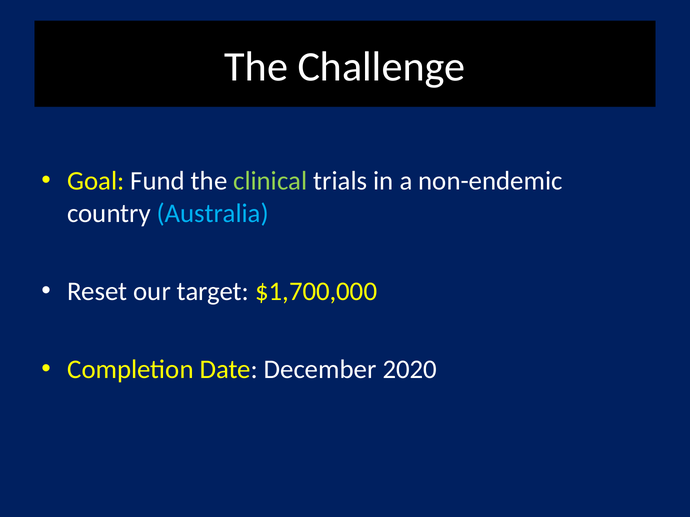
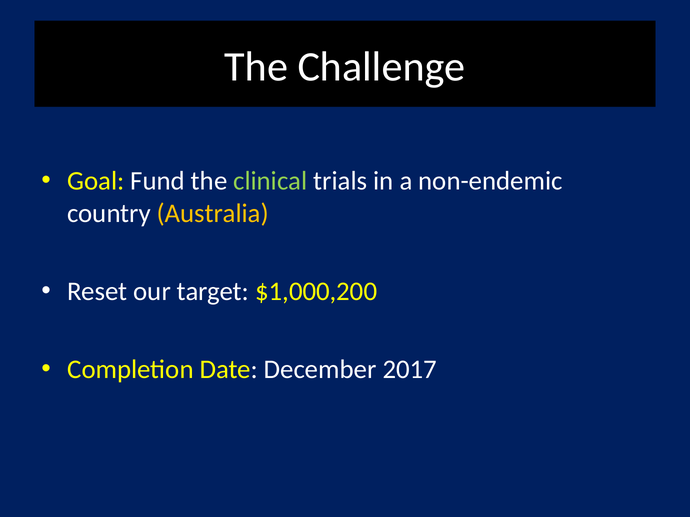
Australia colour: light blue -> yellow
$1,700,000: $1,700,000 -> $1,000,200
2020: 2020 -> 2017
